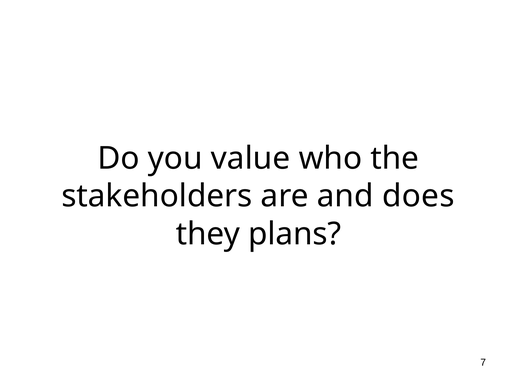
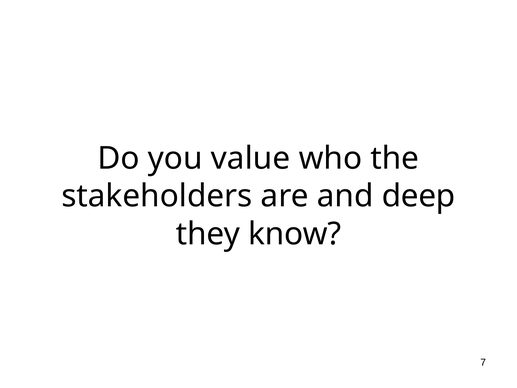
does: does -> deep
plans: plans -> know
